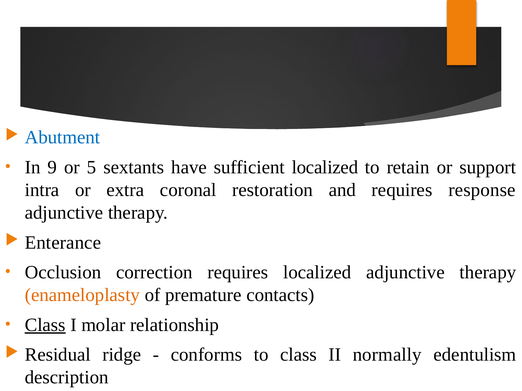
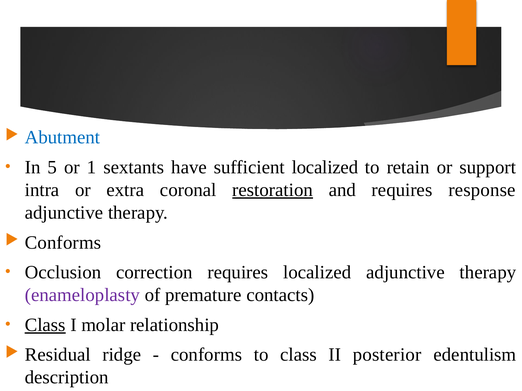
9: 9 -> 5
5: 5 -> 1
restoration underline: none -> present
Enterance at (63, 243): Enterance -> Conforms
enameloplasty colour: orange -> purple
normally: normally -> posterior
